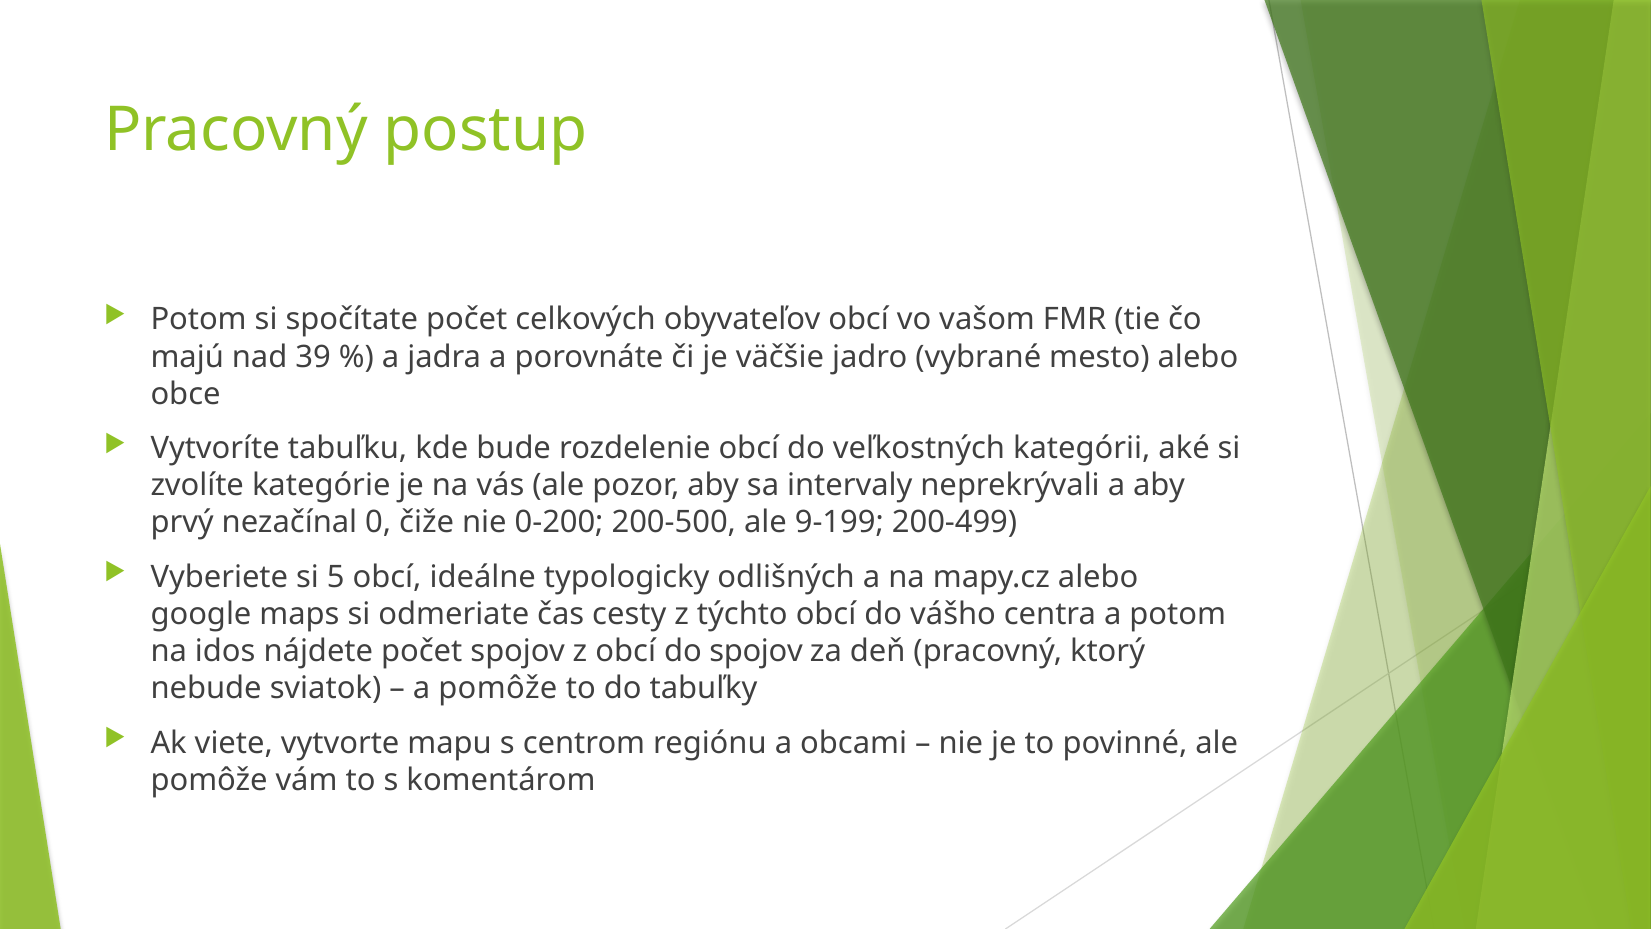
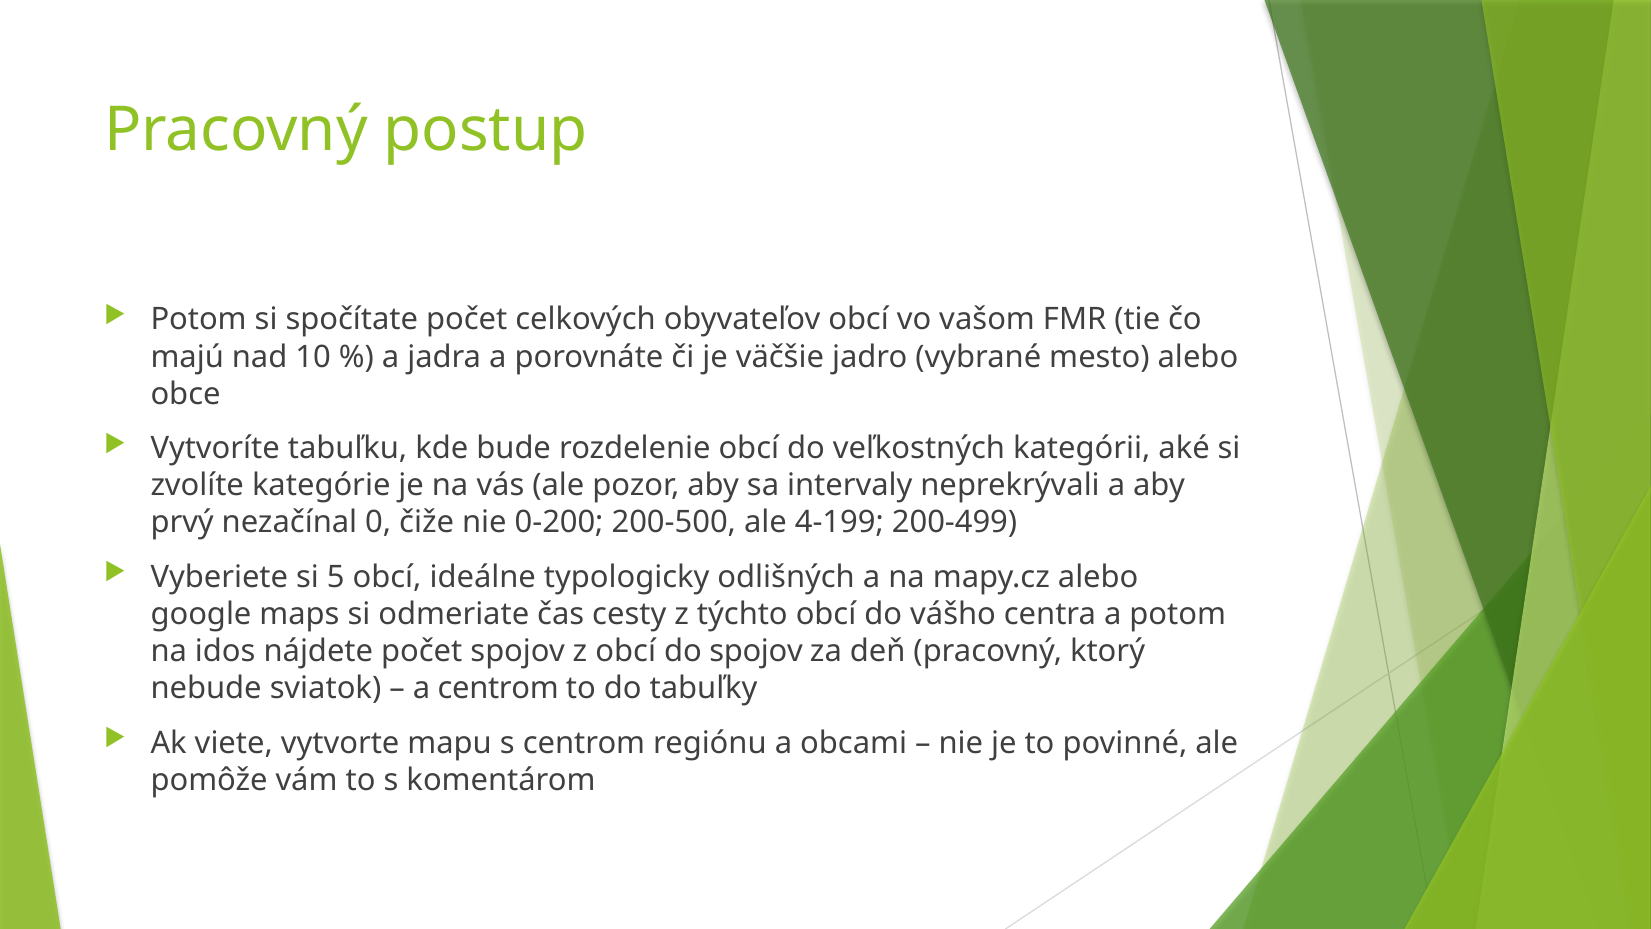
39: 39 -> 10
9-199: 9-199 -> 4-199
a pomôže: pomôže -> centrom
